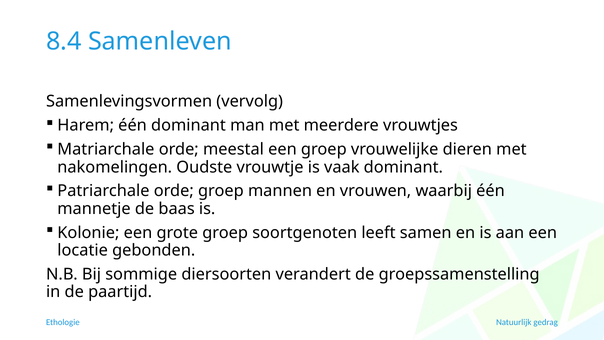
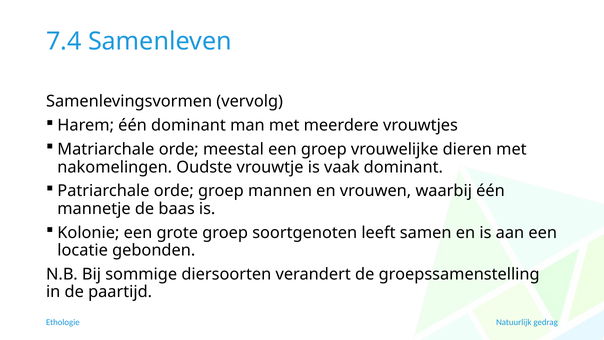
8.4: 8.4 -> 7.4
